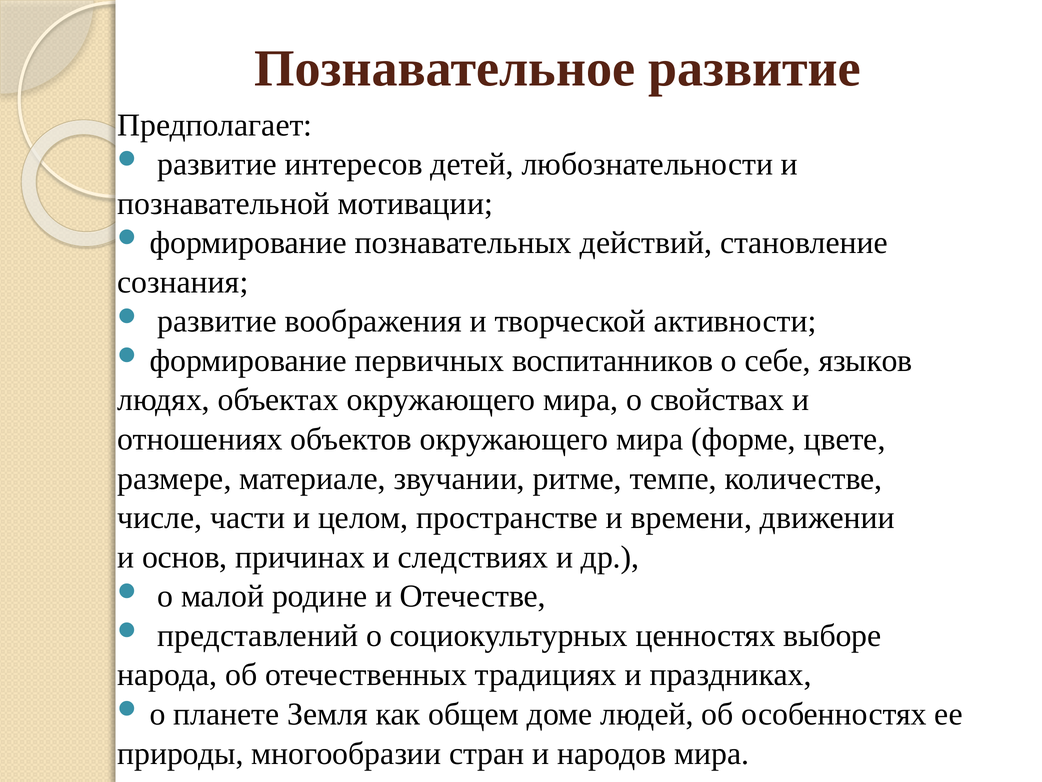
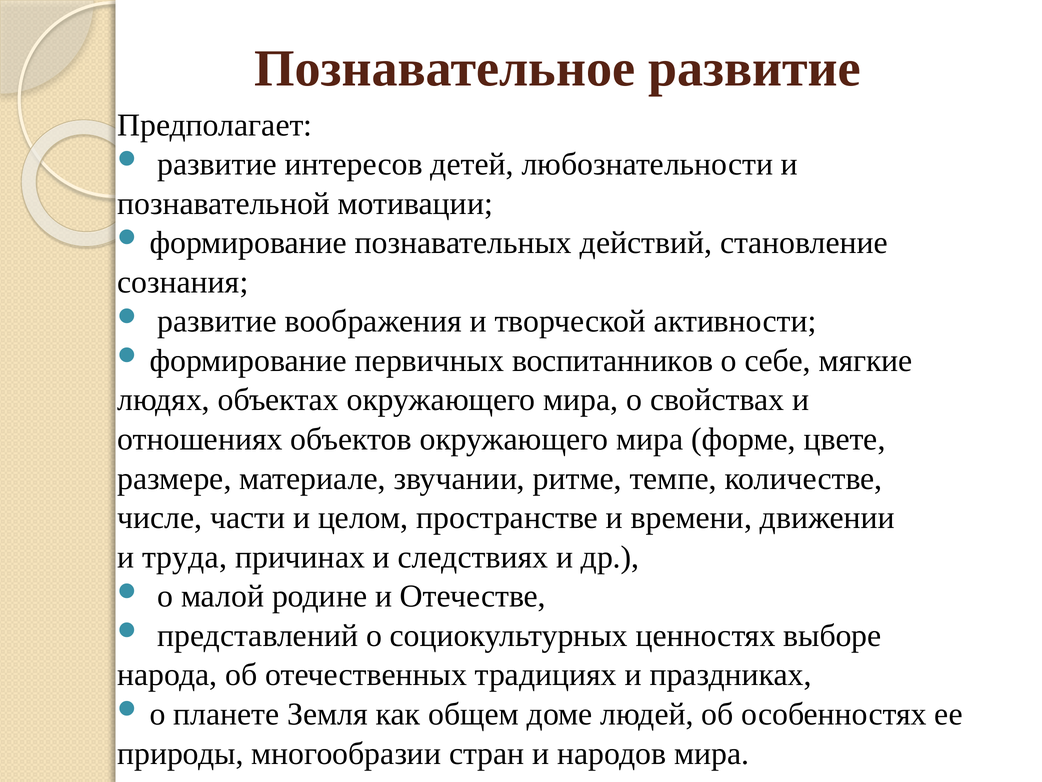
языков: языков -> мягкие
основ: основ -> труда
